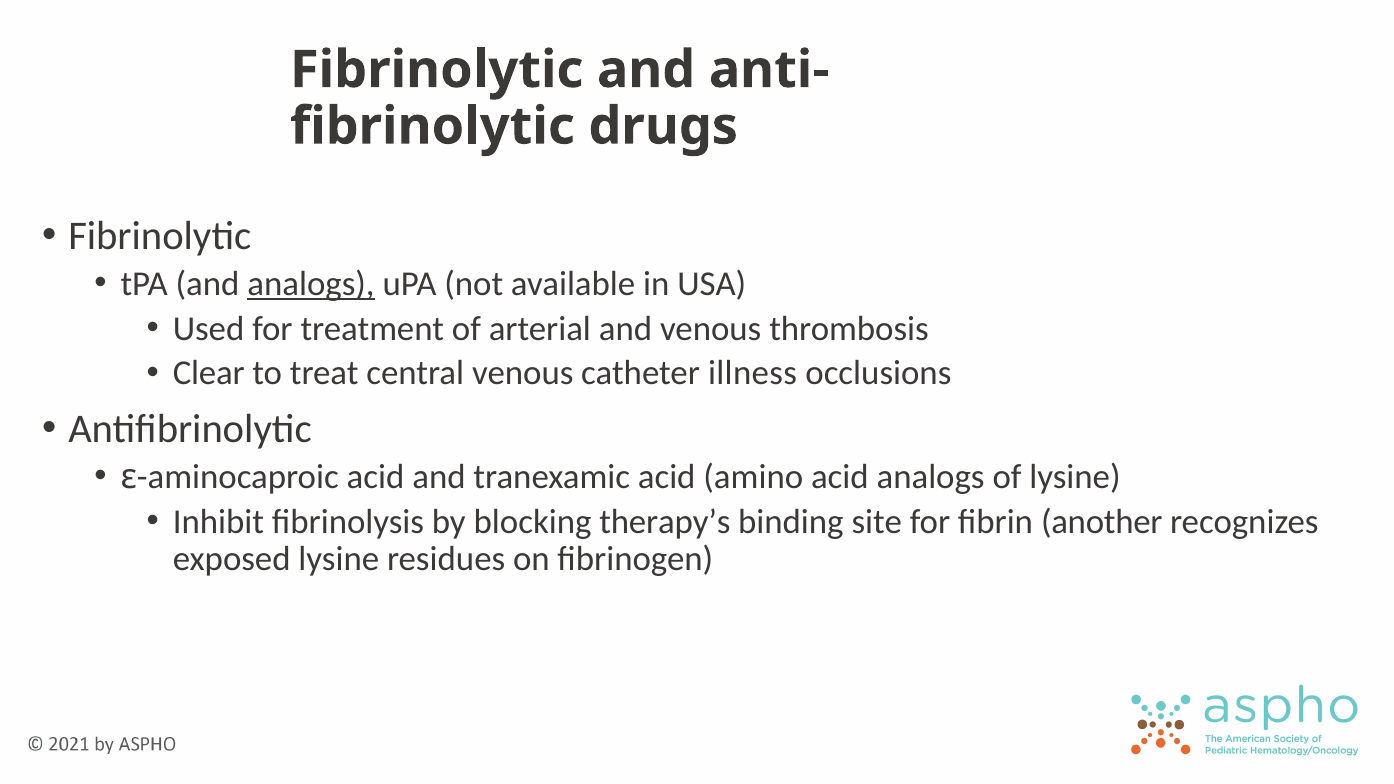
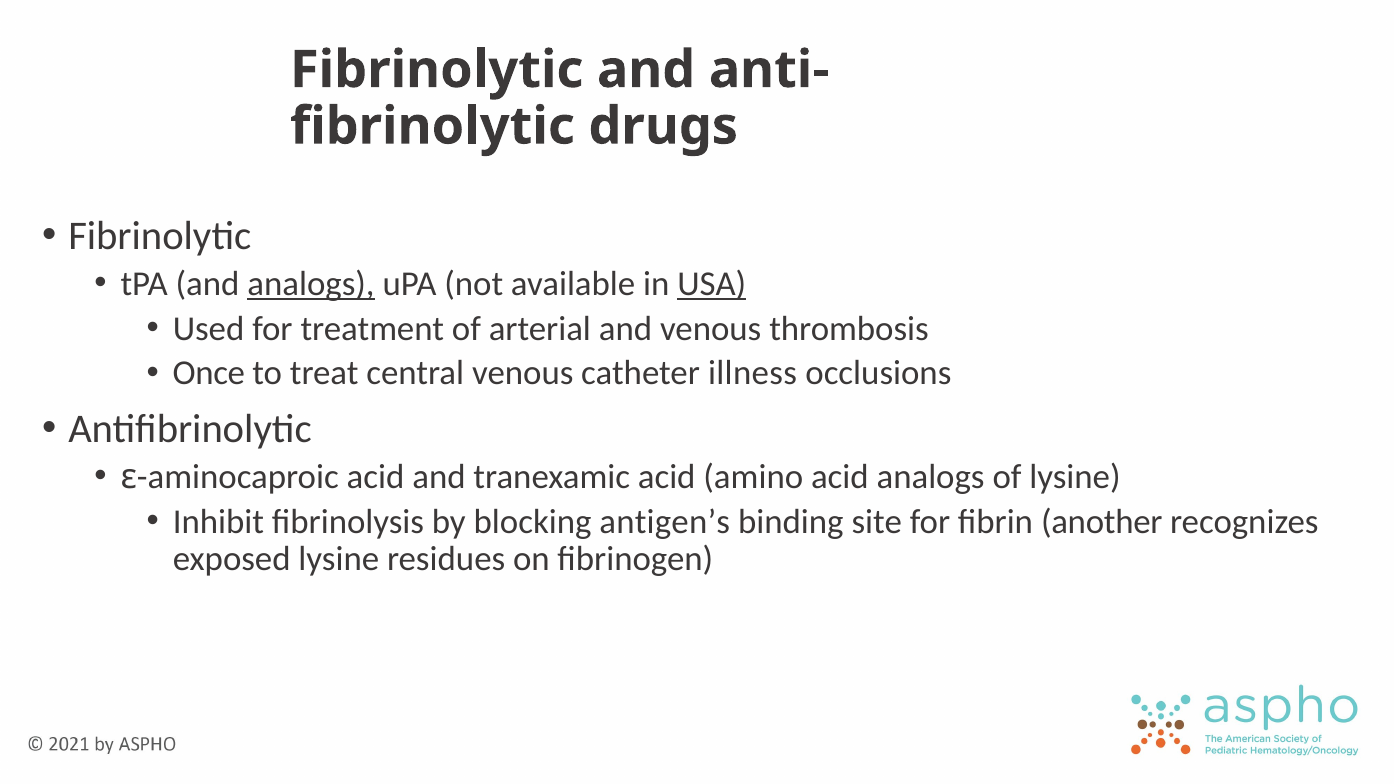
USA underline: none -> present
Clear: Clear -> Once
therapy’s: therapy’s -> antigen’s
